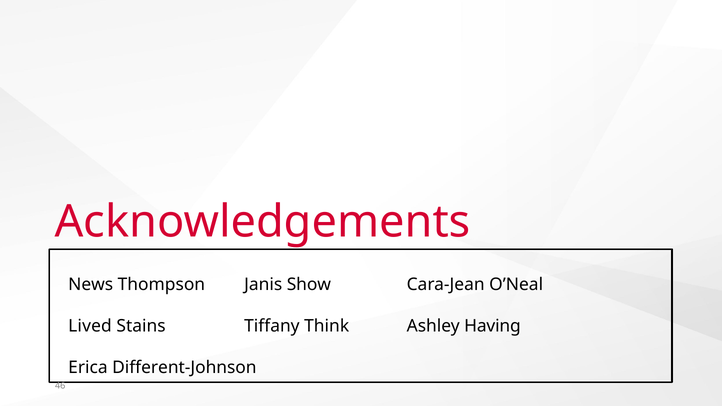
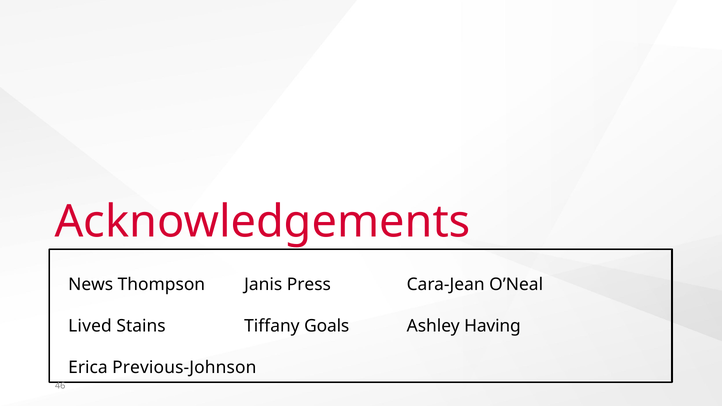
Show: Show -> Press
Think: Think -> Goals
Different-Johnson: Different-Johnson -> Previous-Johnson
